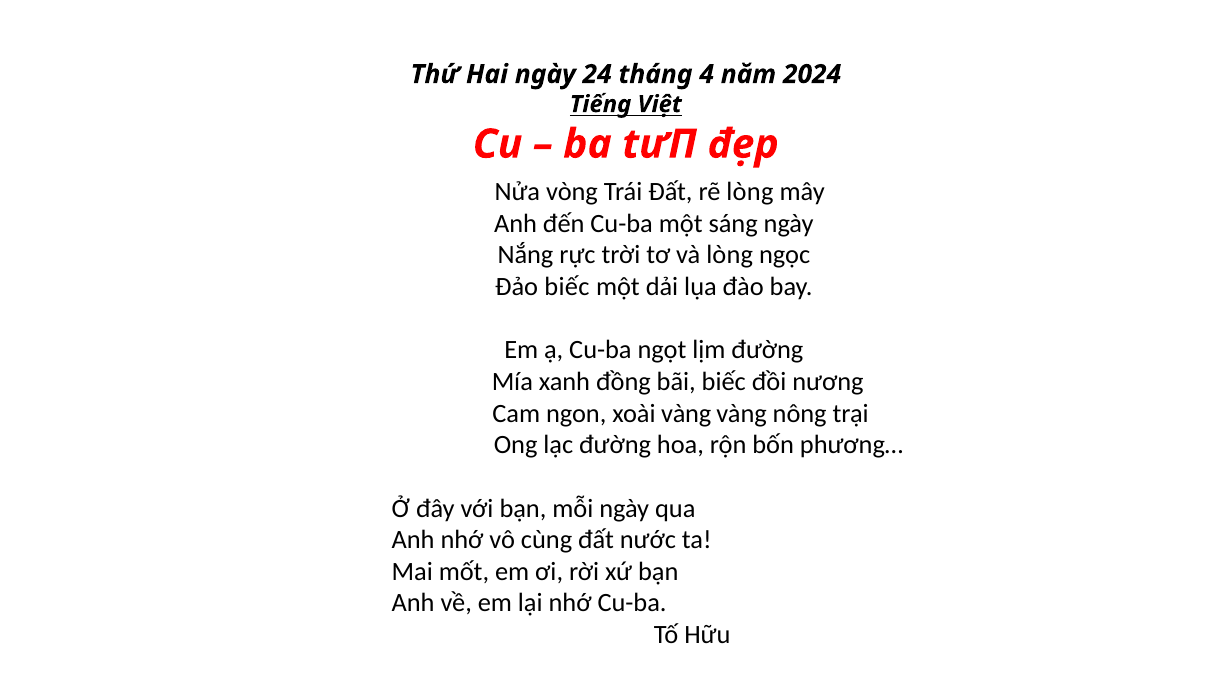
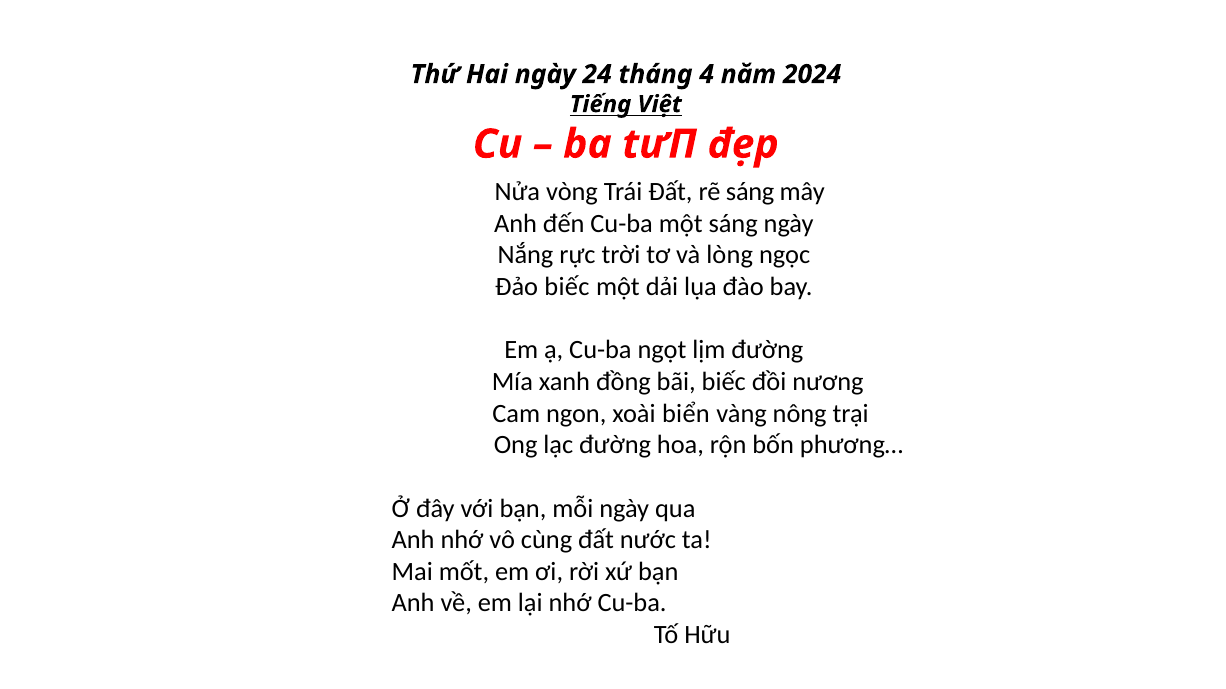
rẽ lòng: lòng -> sáng
xoài vàng: vàng -> biển
